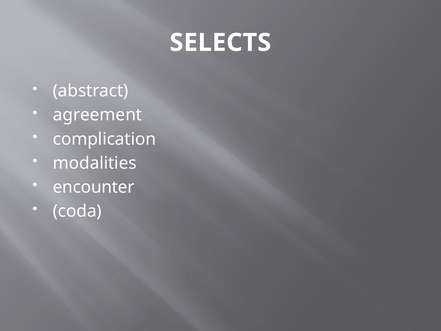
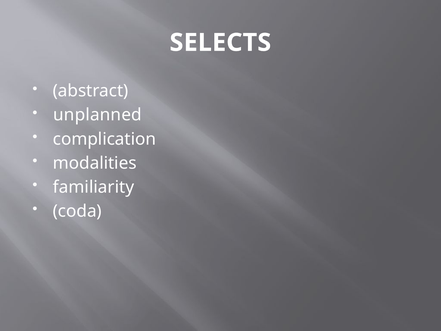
agreement: agreement -> unplanned
encounter: encounter -> familiarity
